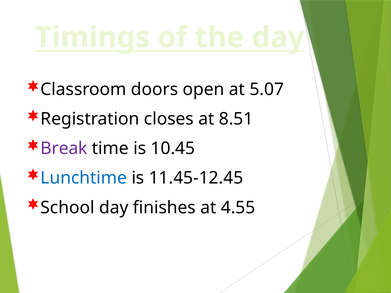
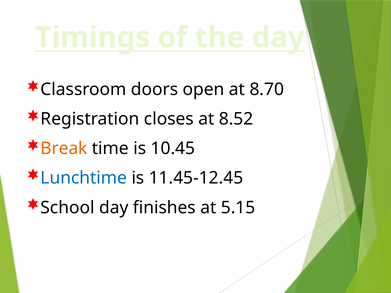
5.07: 5.07 -> 8.70
8.51: 8.51 -> 8.52
Break colour: purple -> orange
4.55: 4.55 -> 5.15
